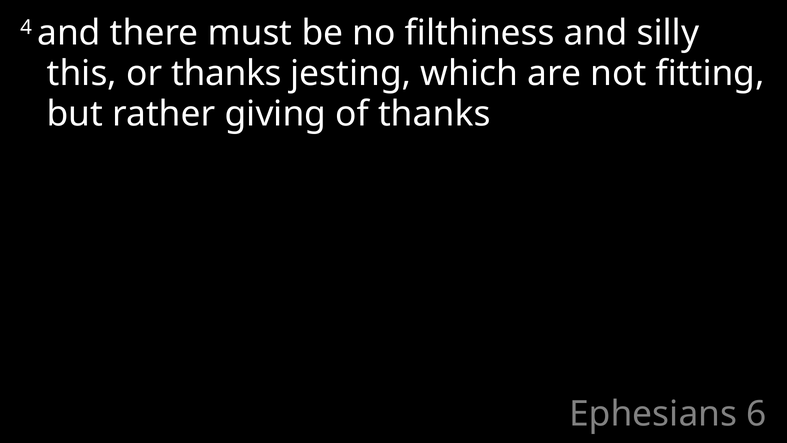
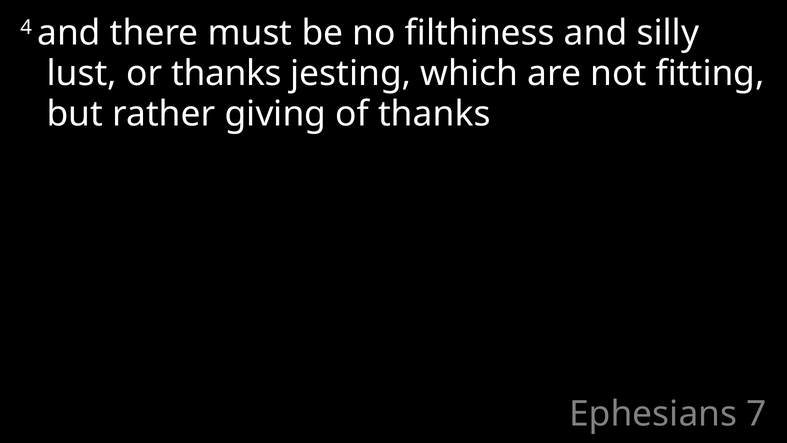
this: this -> lust
6: 6 -> 7
